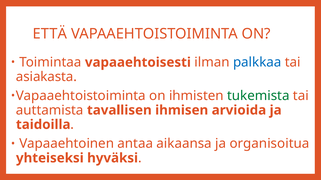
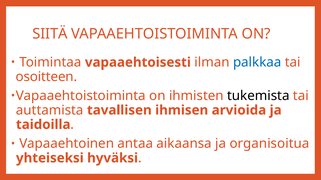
ETTÄ: ETTÄ -> SIITÄ
asiakasta: asiakasta -> osoitteen
tukemista colour: green -> black
